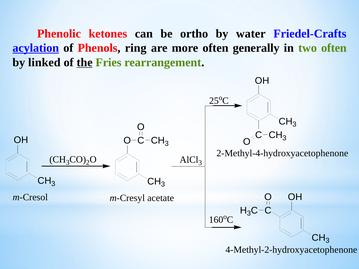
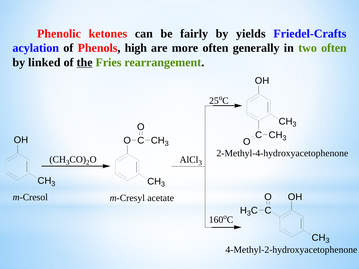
ortho: ortho -> fairly
water: water -> yields
acylation underline: present -> none
ring: ring -> high
